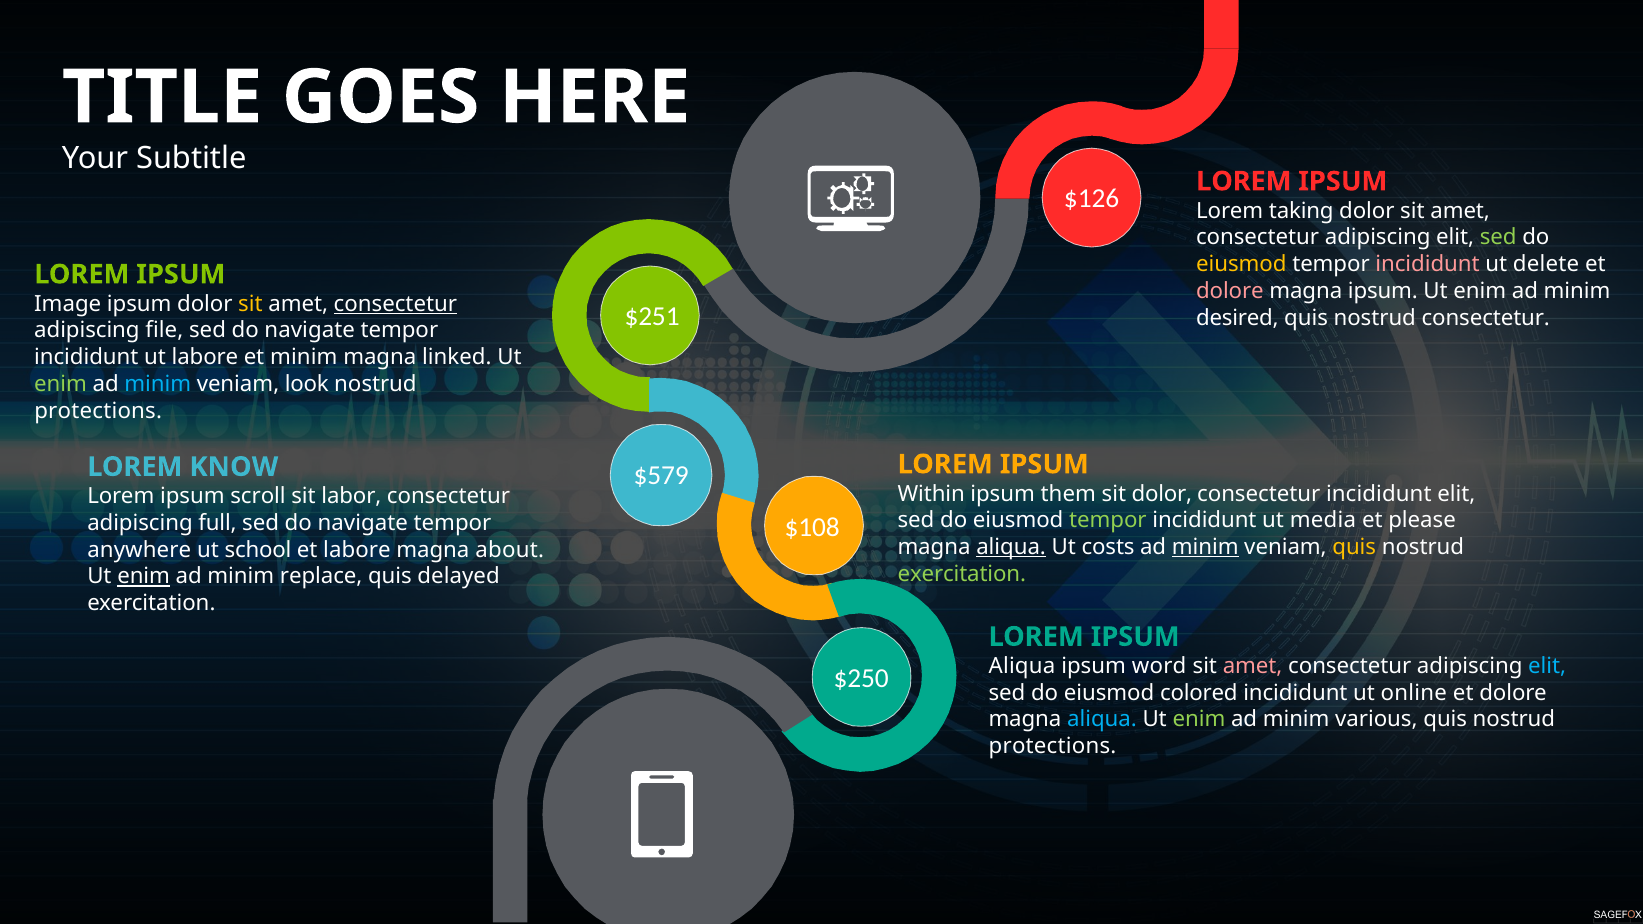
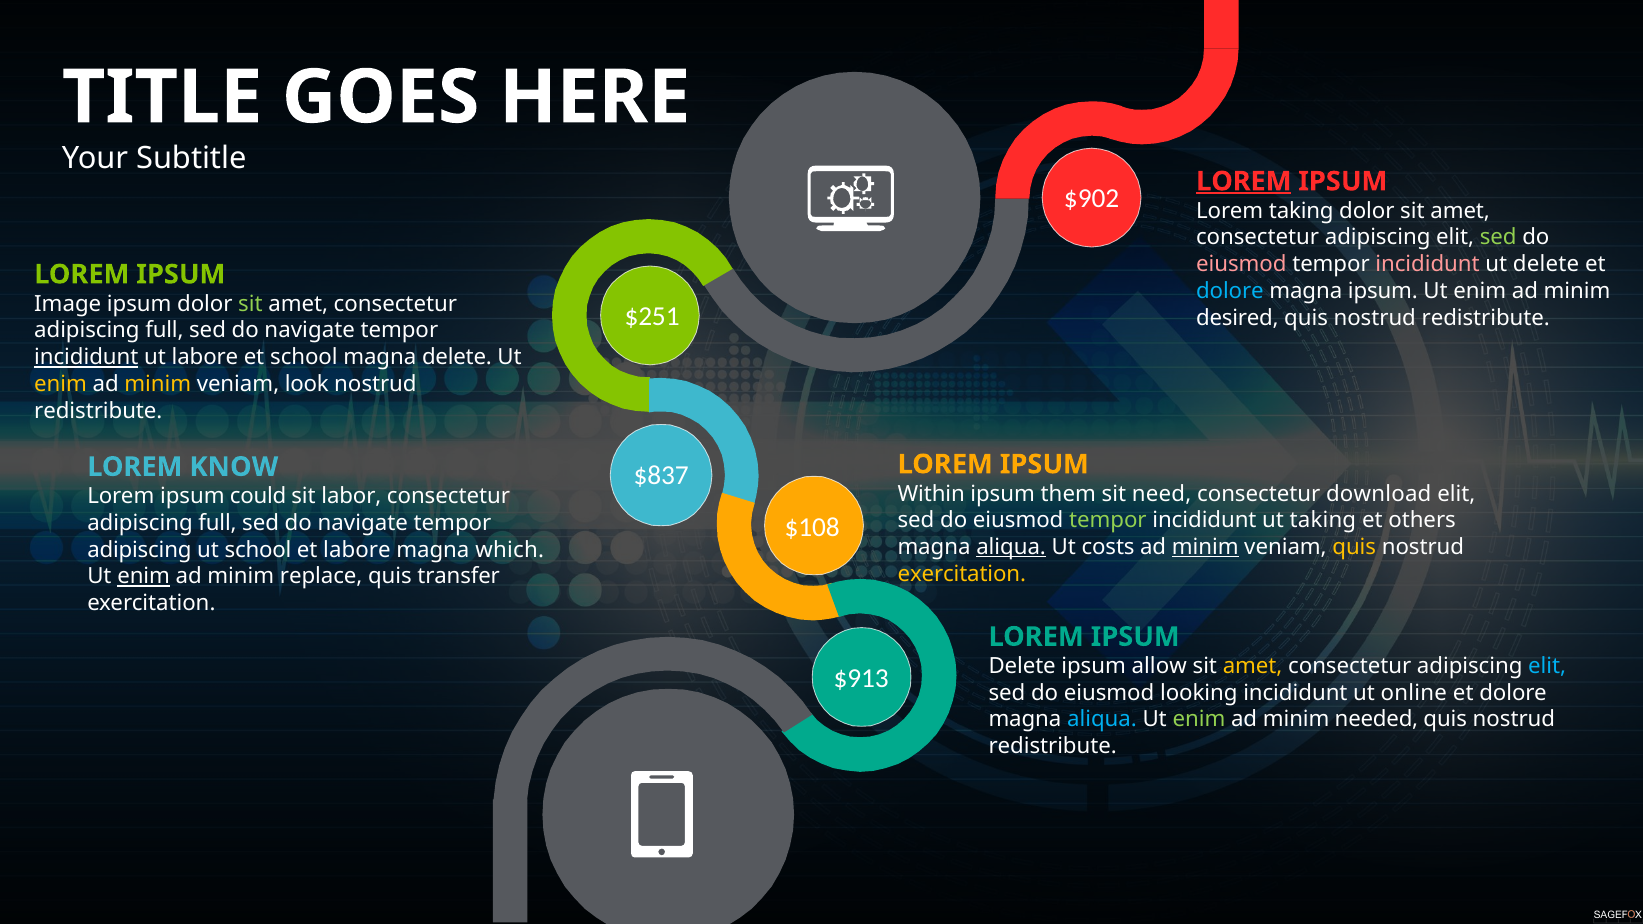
LOREM at (1244, 181) underline: none -> present
$126: $126 -> $902
eiusmod at (1241, 264) colour: yellow -> pink
dolore at (1230, 291) colour: pink -> light blue
sit at (250, 304) colour: yellow -> light green
consectetur at (395, 304) underline: present -> none
consectetur at (1486, 318): consectetur -> redistribute
file at (164, 331): file -> full
incididunt at (86, 357) underline: none -> present
et minim: minim -> school
magna linked: linked -> delete
enim at (61, 384) colour: light green -> yellow
minim at (158, 384) colour: light blue -> yellow
protections at (98, 411): protections -> redistribute
$579: $579 -> $837
sit dolor: dolor -> need
consectetur incididunt: incididunt -> download
scroll: scroll -> could
ut media: media -> taking
please: please -> others
anywhere at (139, 550): anywhere -> adipiscing
about: about -> which
exercitation at (962, 574) colour: light green -> yellow
delayed: delayed -> transfer
Aliqua at (1022, 666): Aliqua -> Delete
word: word -> allow
amet at (1253, 666) colour: pink -> yellow
$250: $250 -> $913
colored: colored -> looking
various: various -> needed
protections at (1053, 747): protections -> redistribute
